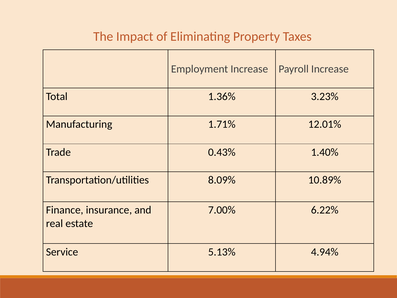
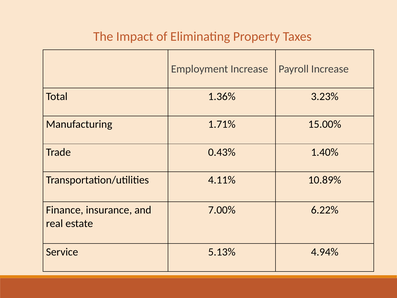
12.01%: 12.01% -> 15.00%
8.09%: 8.09% -> 4.11%
